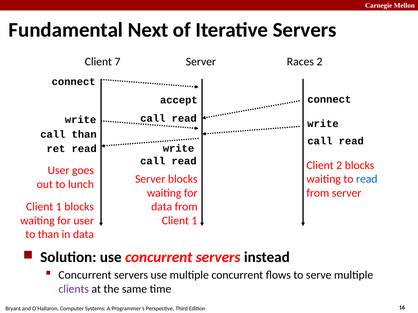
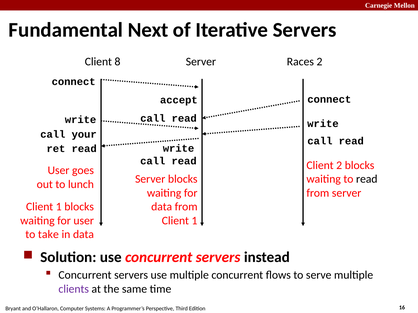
7: 7 -> 8
call than: than -> your
read at (367, 179) colour: blue -> black
to than: than -> take
